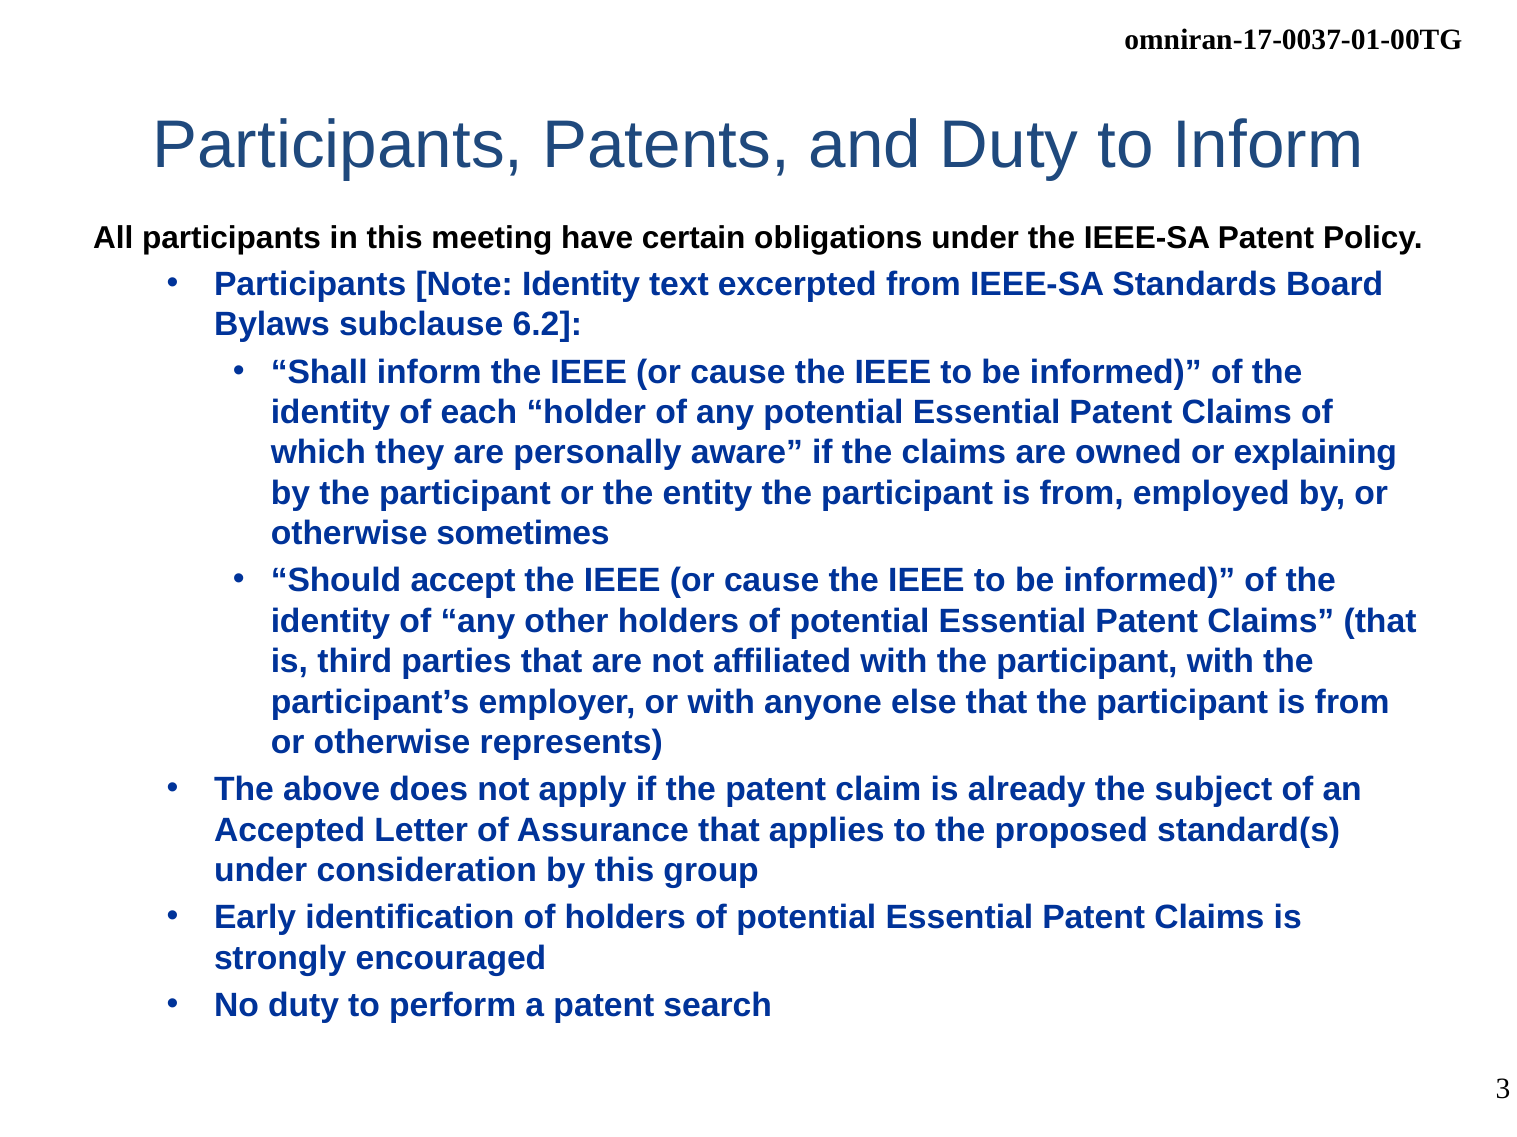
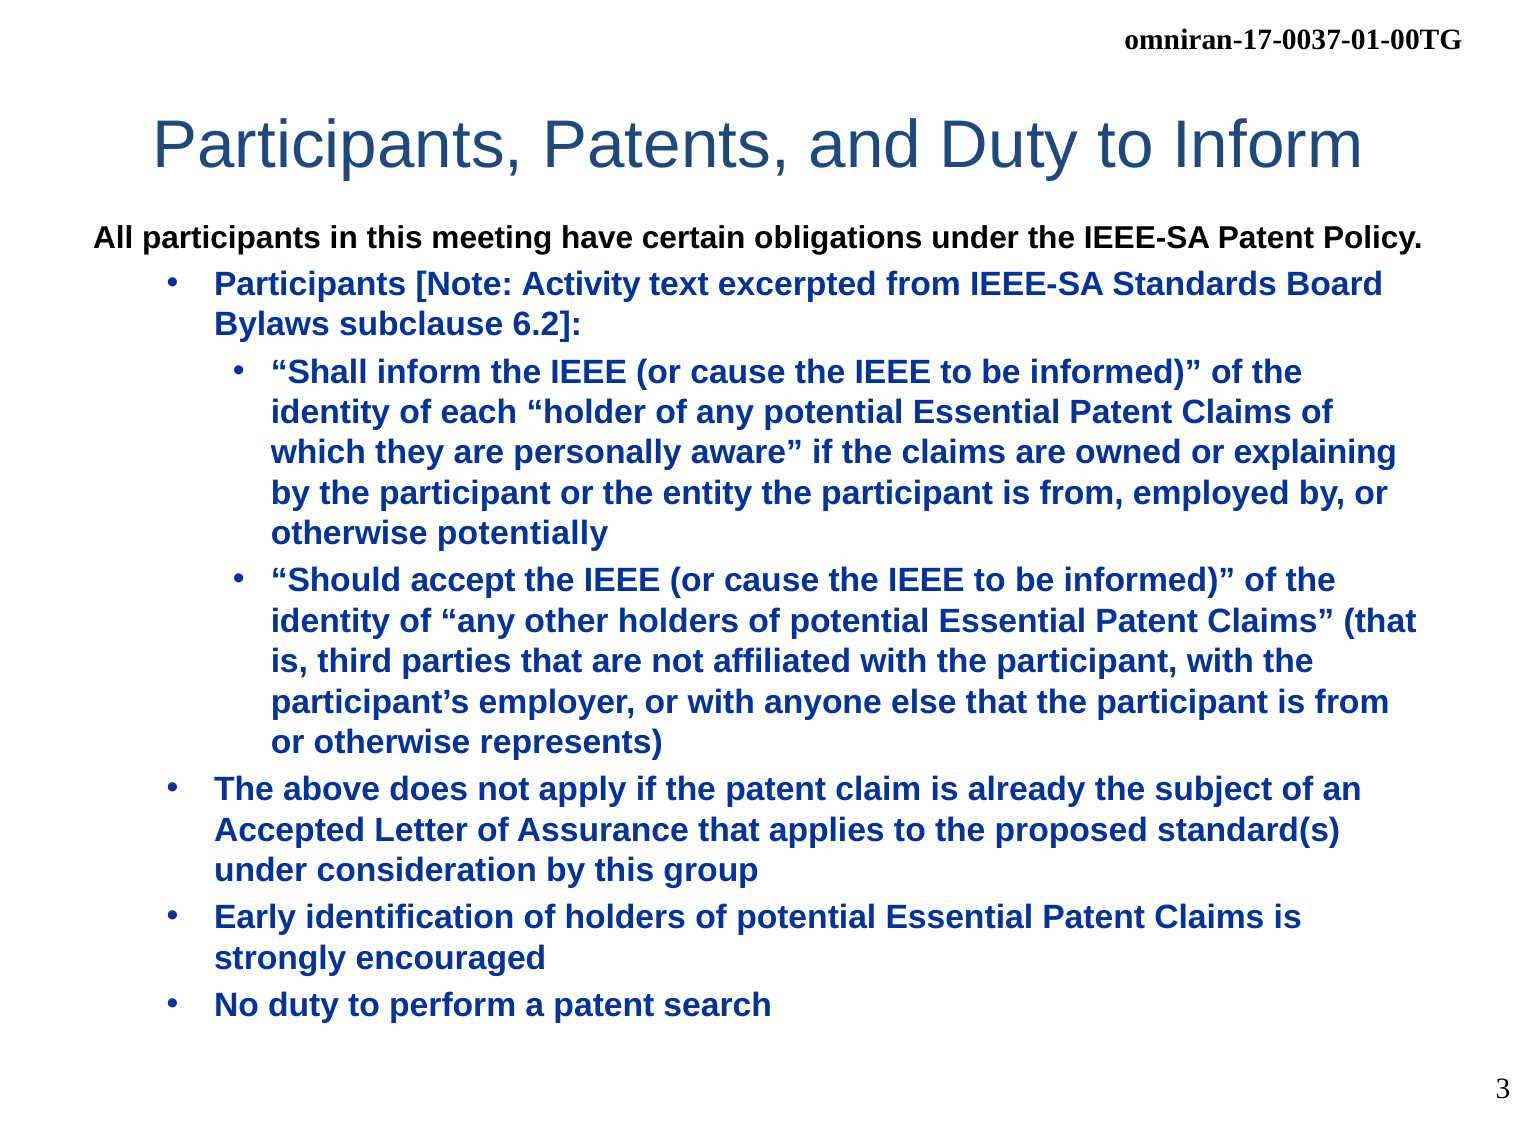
Note Identity: Identity -> Activity
sometimes: sometimes -> potentially
